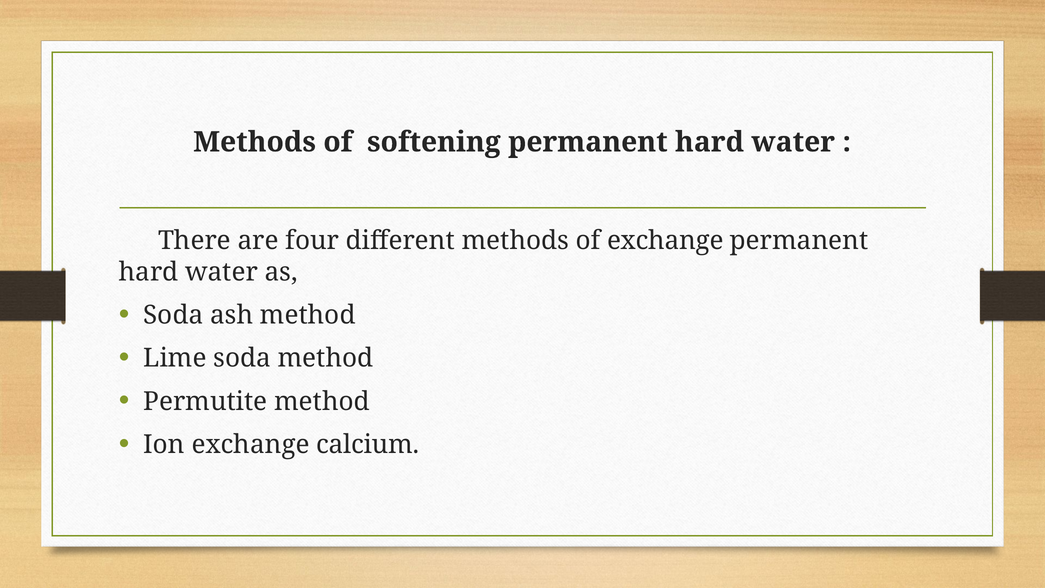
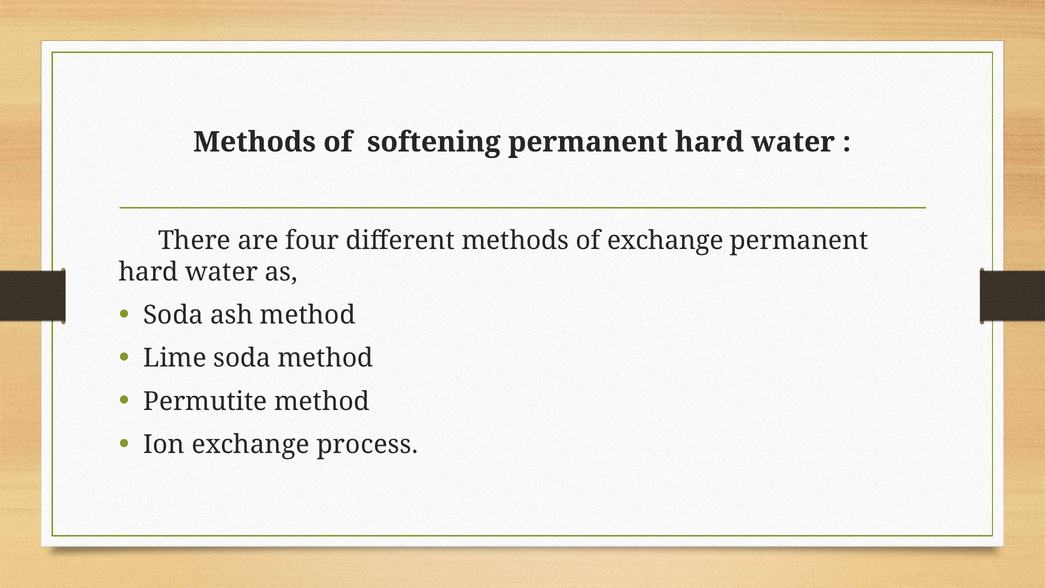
calcium: calcium -> process
